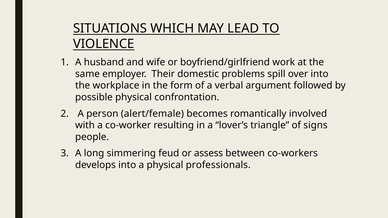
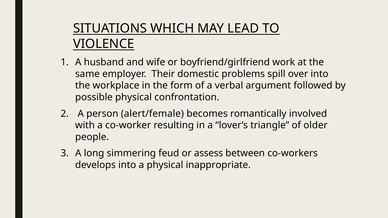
signs: signs -> older
professionals: professionals -> inappropriate
